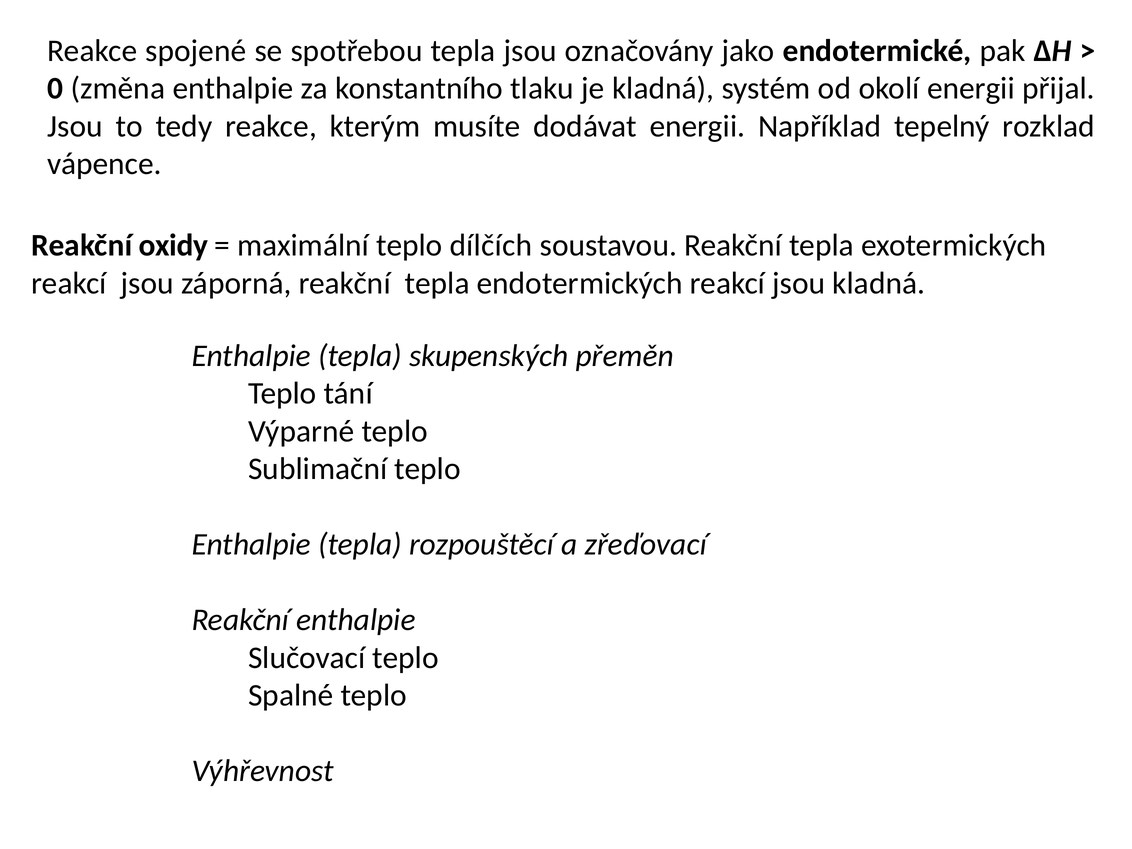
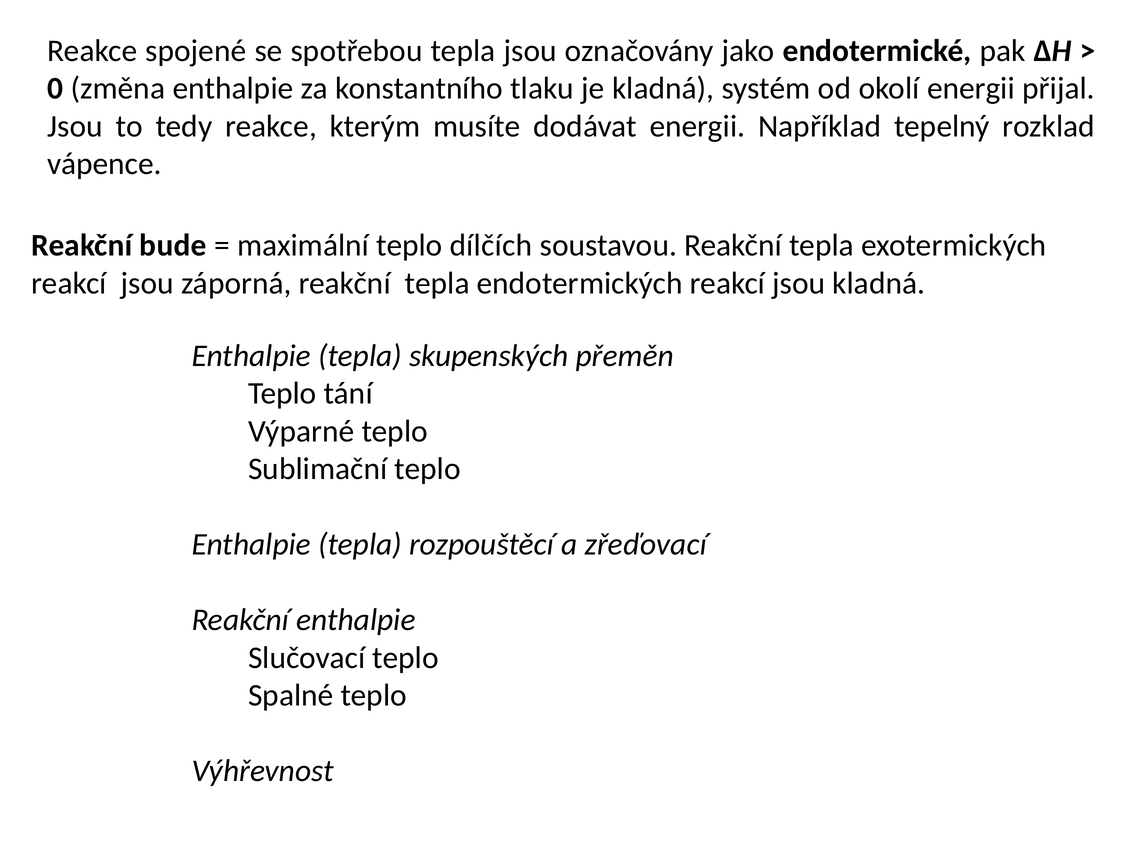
oxidy: oxidy -> bude
